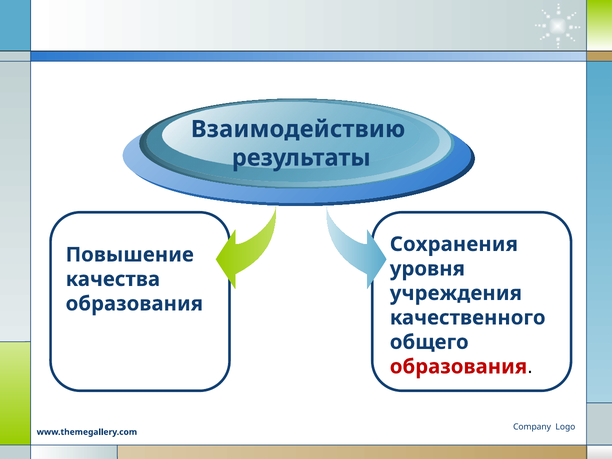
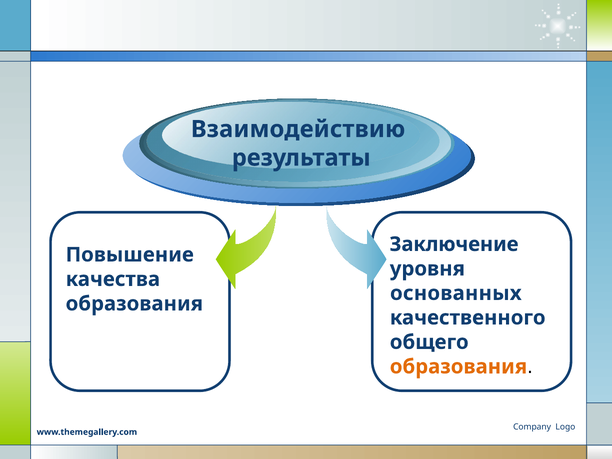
Сохранения: Сохранения -> Заключение
учреждения: учреждения -> основанных
образования at (458, 367) colour: red -> orange
